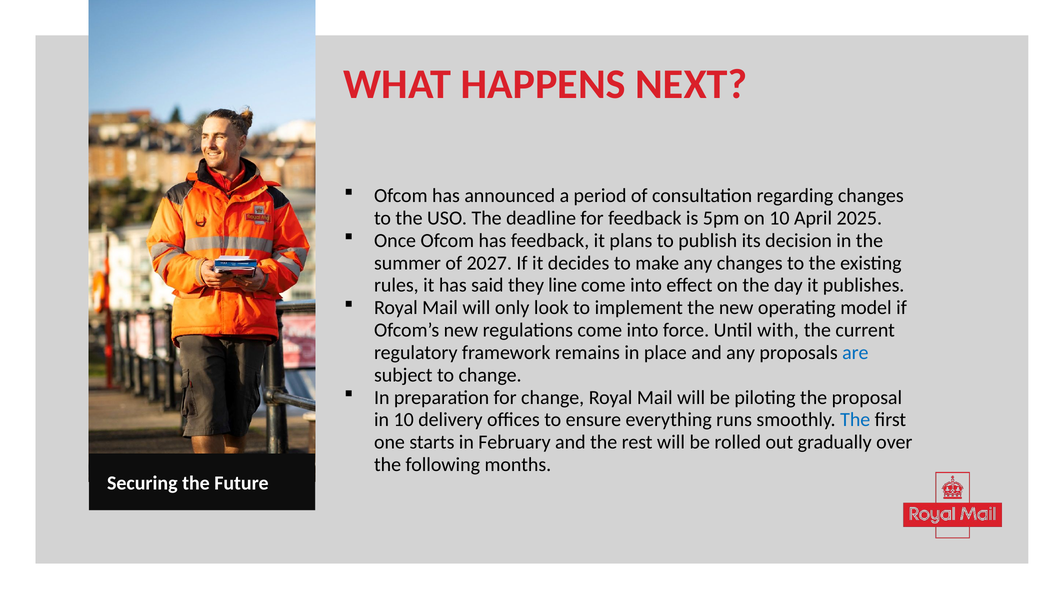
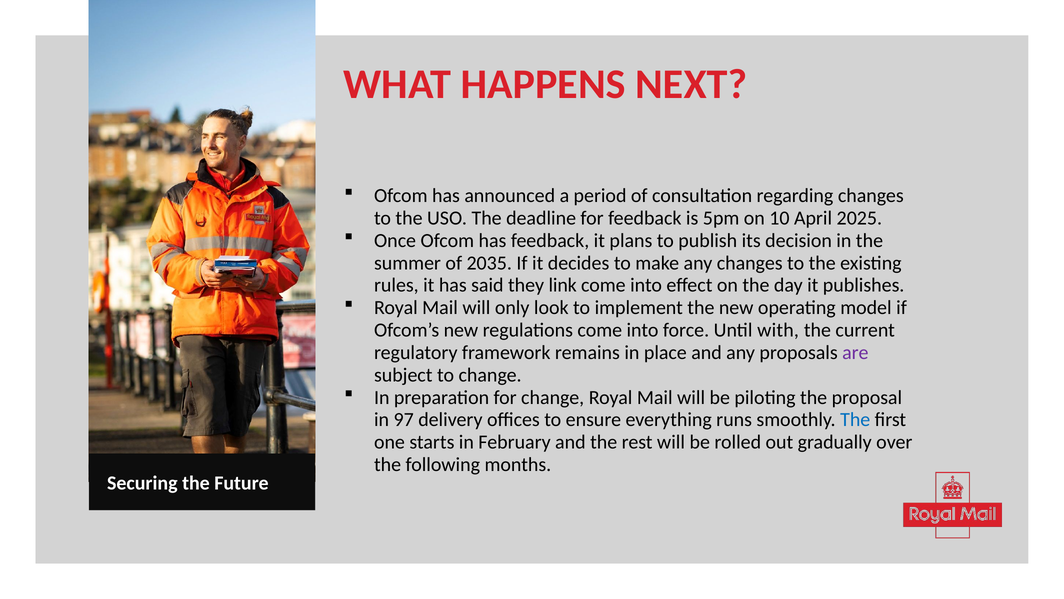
2027: 2027 -> 2035
line: line -> link
are colour: blue -> purple
in 10: 10 -> 97
